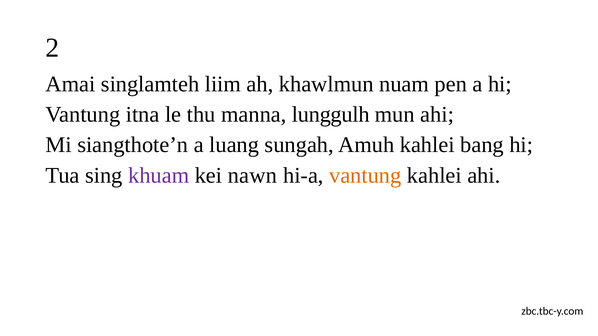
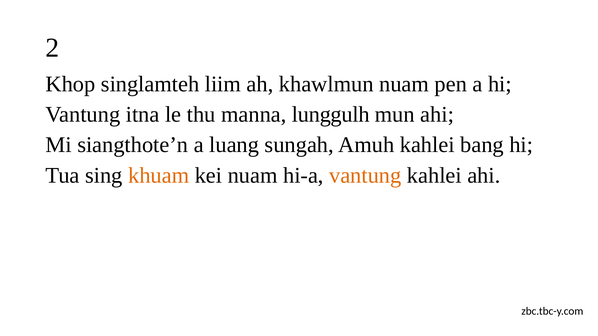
Amai: Amai -> Khop
khuam colour: purple -> orange
kei nawn: nawn -> nuam
